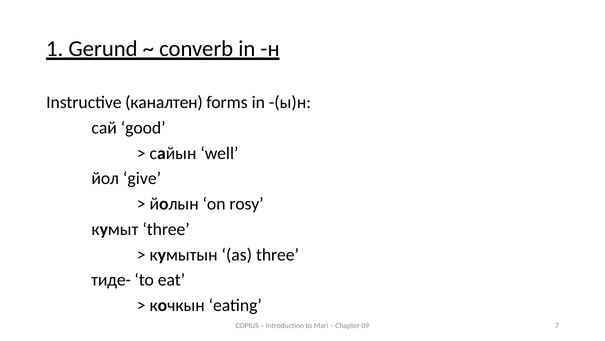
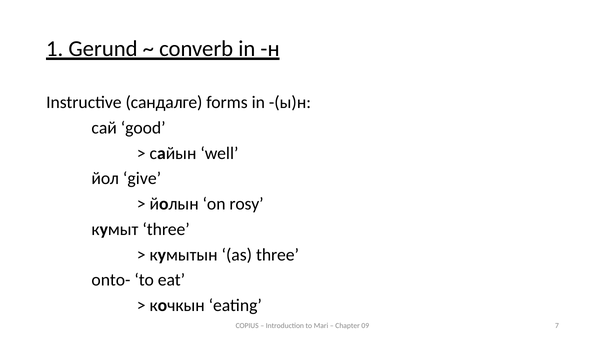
каналтен: каналтен -> сандалге
тиде-: тиде- -> onto-
